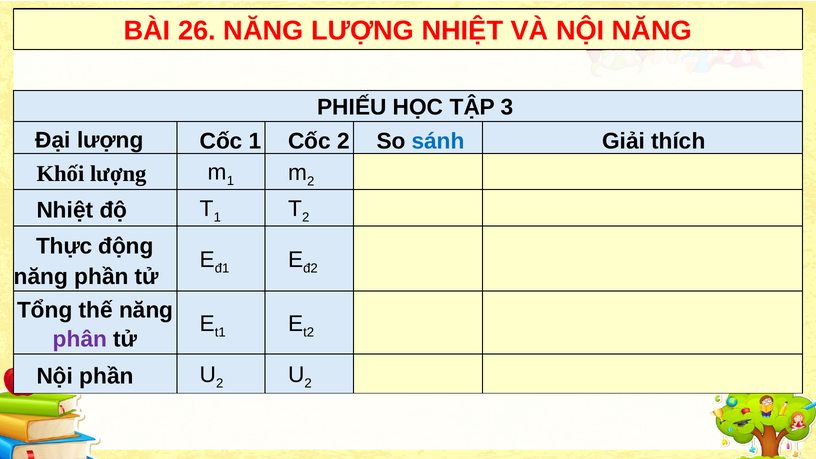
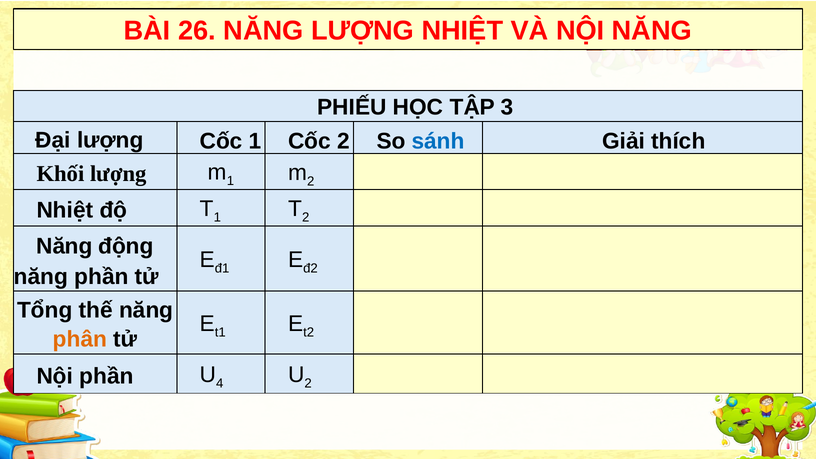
Thực at (64, 246): Thực -> Năng
phân colour: purple -> orange
2 at (220, 383): 2 -> 4
